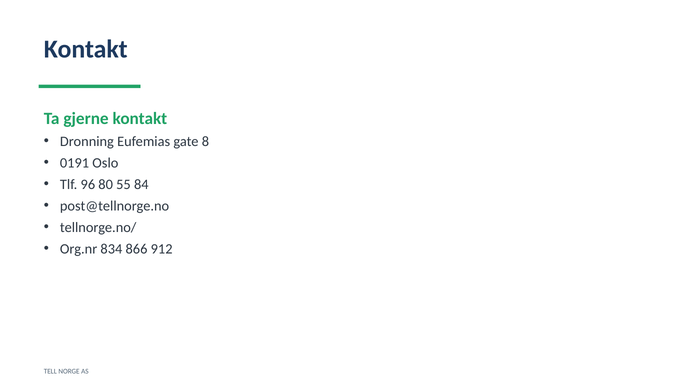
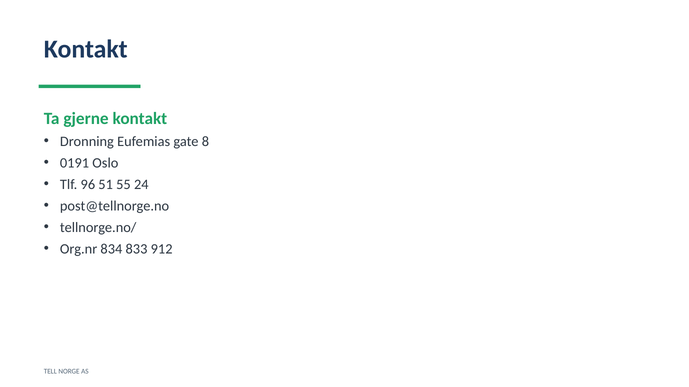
80: 80 -> 51
84: 84 -> 24
866: 866 -> 833
